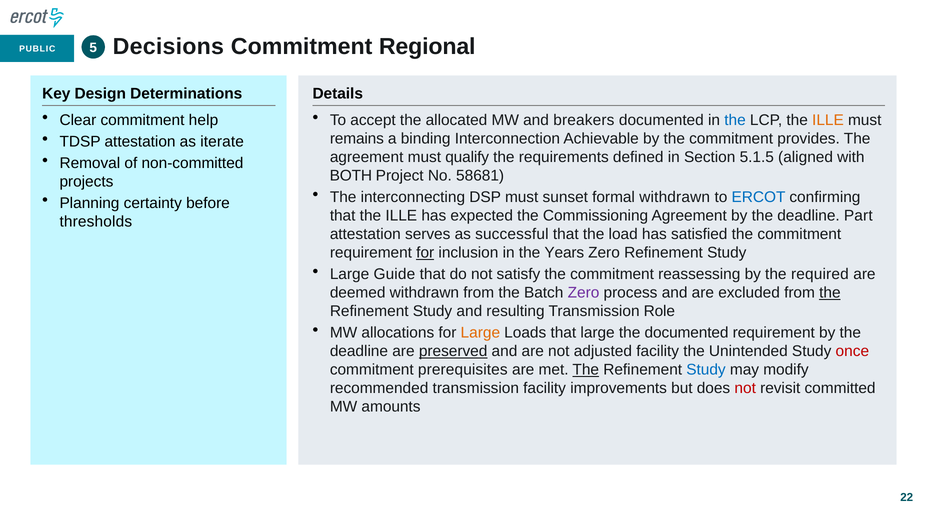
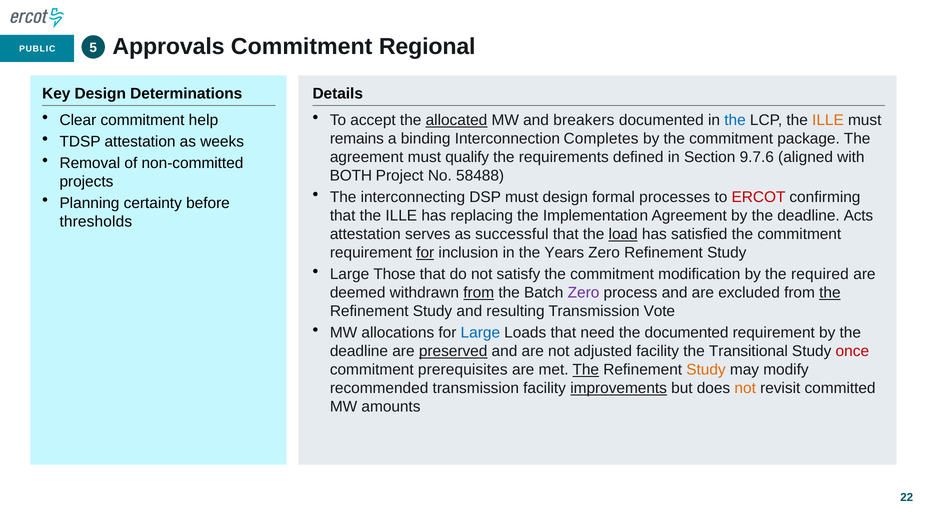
Decisions: Decisions -> Approvals
allocated underline: none -> present
Achievable: Achievable -> Completes
provides: provides -> package
iterate: iterate -> weeks
5.1.5: 5.1.5 -> 9.7.6
58681: 58681 -> 58488
must sunset: sunset -> design
formal withdrawn: withdrawn -> processes
ERCOT colour: blue -> red
expected: expected -> replacing
Commissioning: Commissioning -> Implementation
Part: Part -> Acts
load underline: none -> present
Guide: Guide -> Those
reassessing: reassessing -> modification
from at (479, 293) underline: none -> present
Role: Role -> Vote
Large at (480, 333) colour: orange -> blue
that large: large -> need
Unintended: Unintended -> Transitional
Study at (706, 370) colour: blue -> orange
improvements underline: none -> present
not at (745, 389) colour: red -> orange
